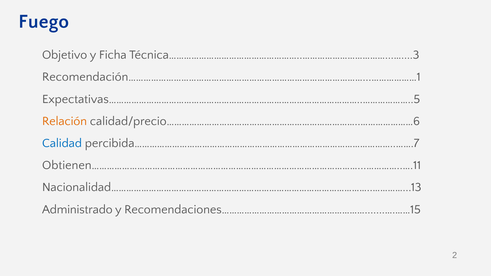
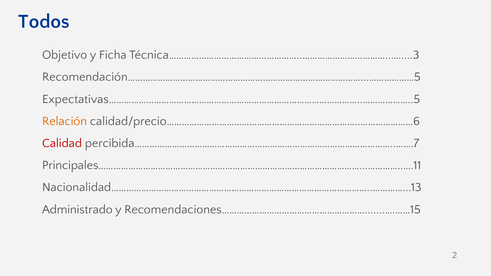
Fuego: Fuego -> Todos
Recomendación…………………………………………………………………………………...………………1: Recomendación…………………………………………………………………………………...………………1 -> Recomendación…………………………………………………………………………………...………………5
Calidad colour: blue -> red
Obtienen……………………………………………………………………………………………...…………..….11: Obtienen……………………………………………………………………………………………...…………..….11 -> Principales……………………………………………………………………………………………...…………..….11
